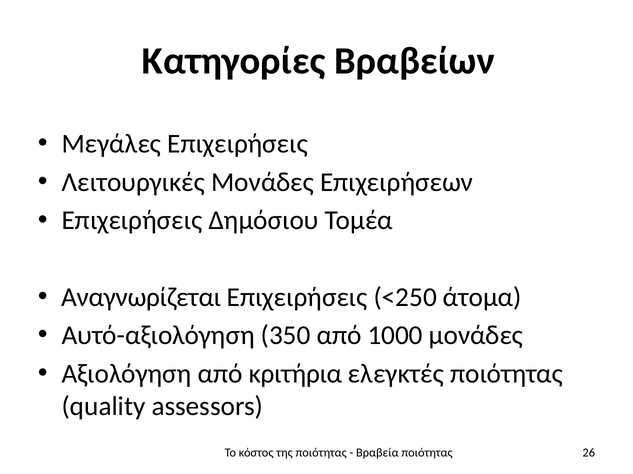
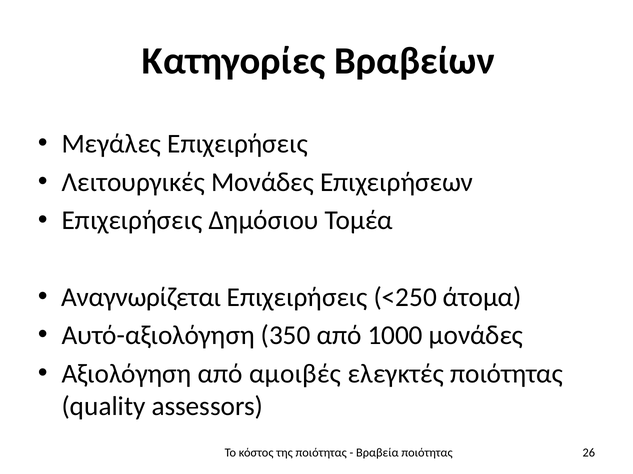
κριτήρια: κριτήρια -> αμοιβές
